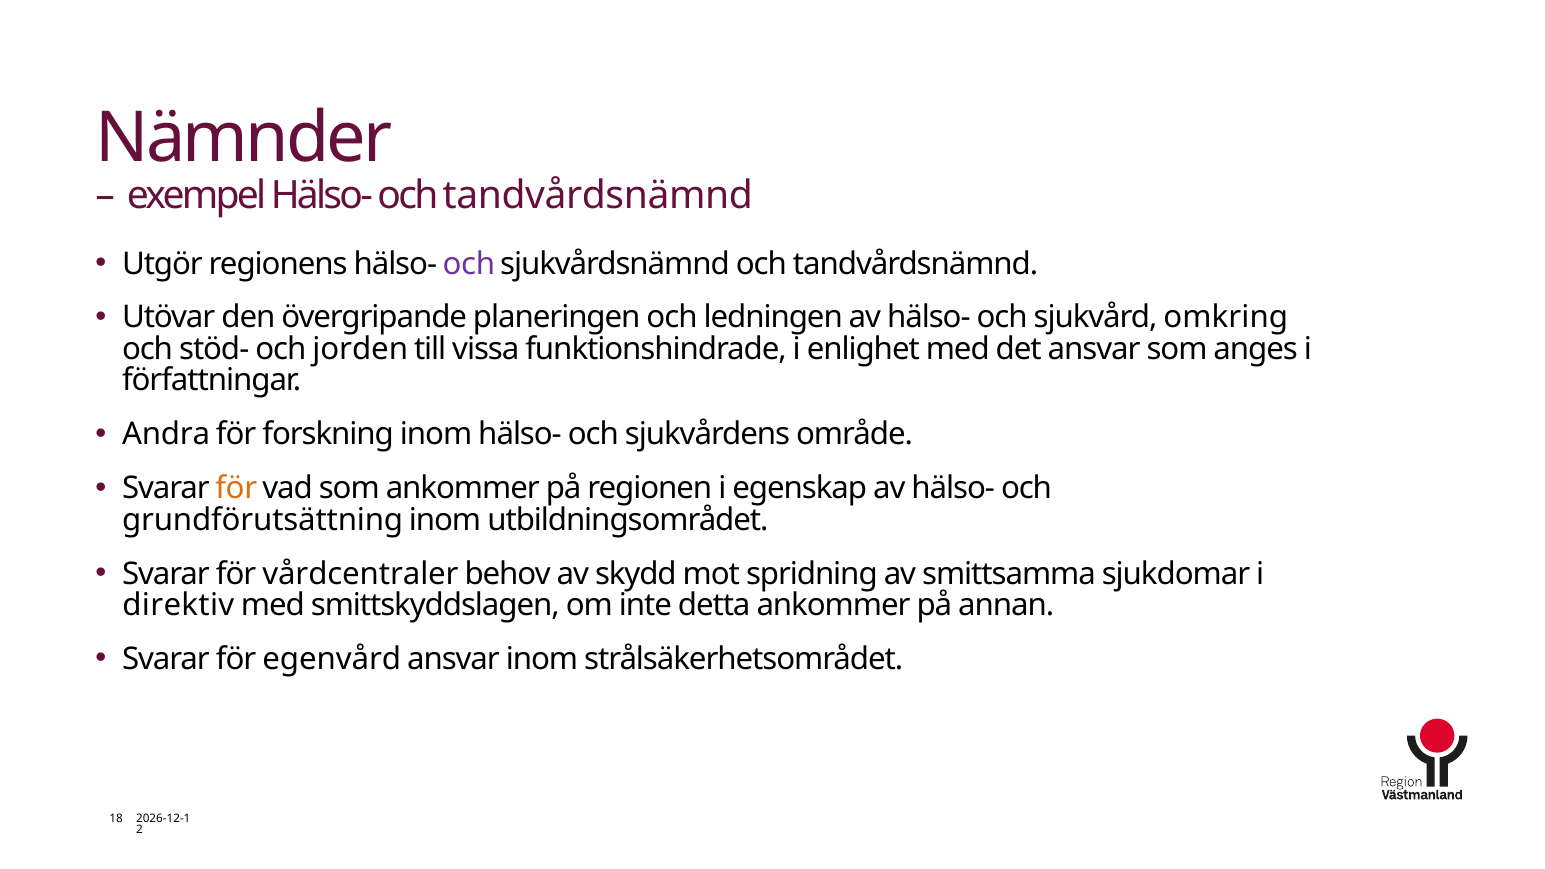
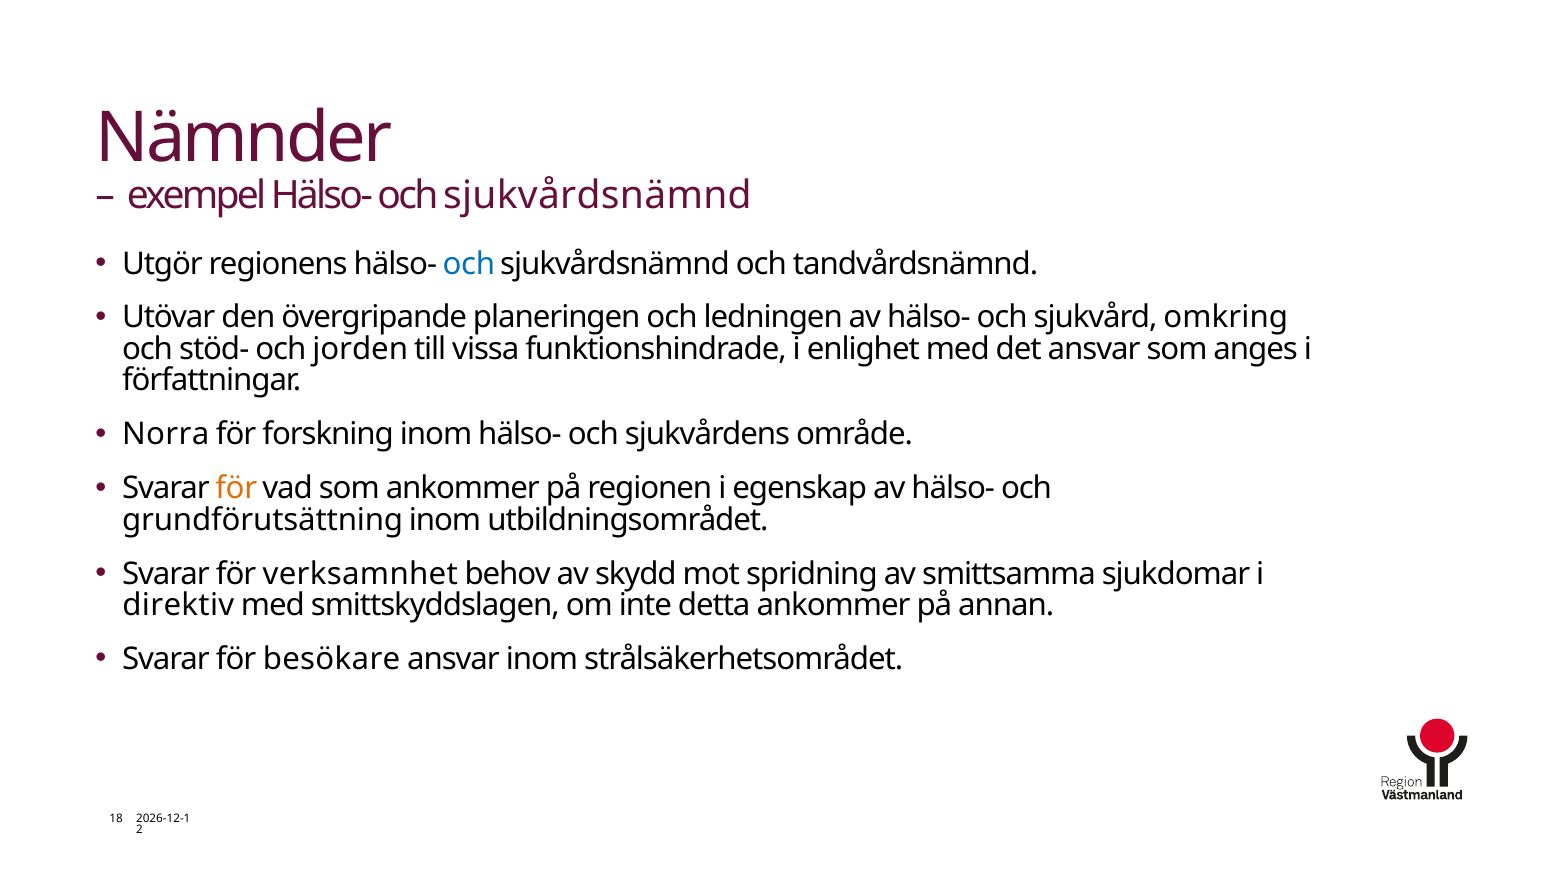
exempel Hälso- och tandvårdsnämnd: tandvårdsnämnd -> sjukvårdsnämnd
och at (469, 264) colour: purple -> blue
Andra: Andra -> Norra
vårdcentraler: vårdcentraler -> verksamnhet
egenvård: egenvård -> besökare
